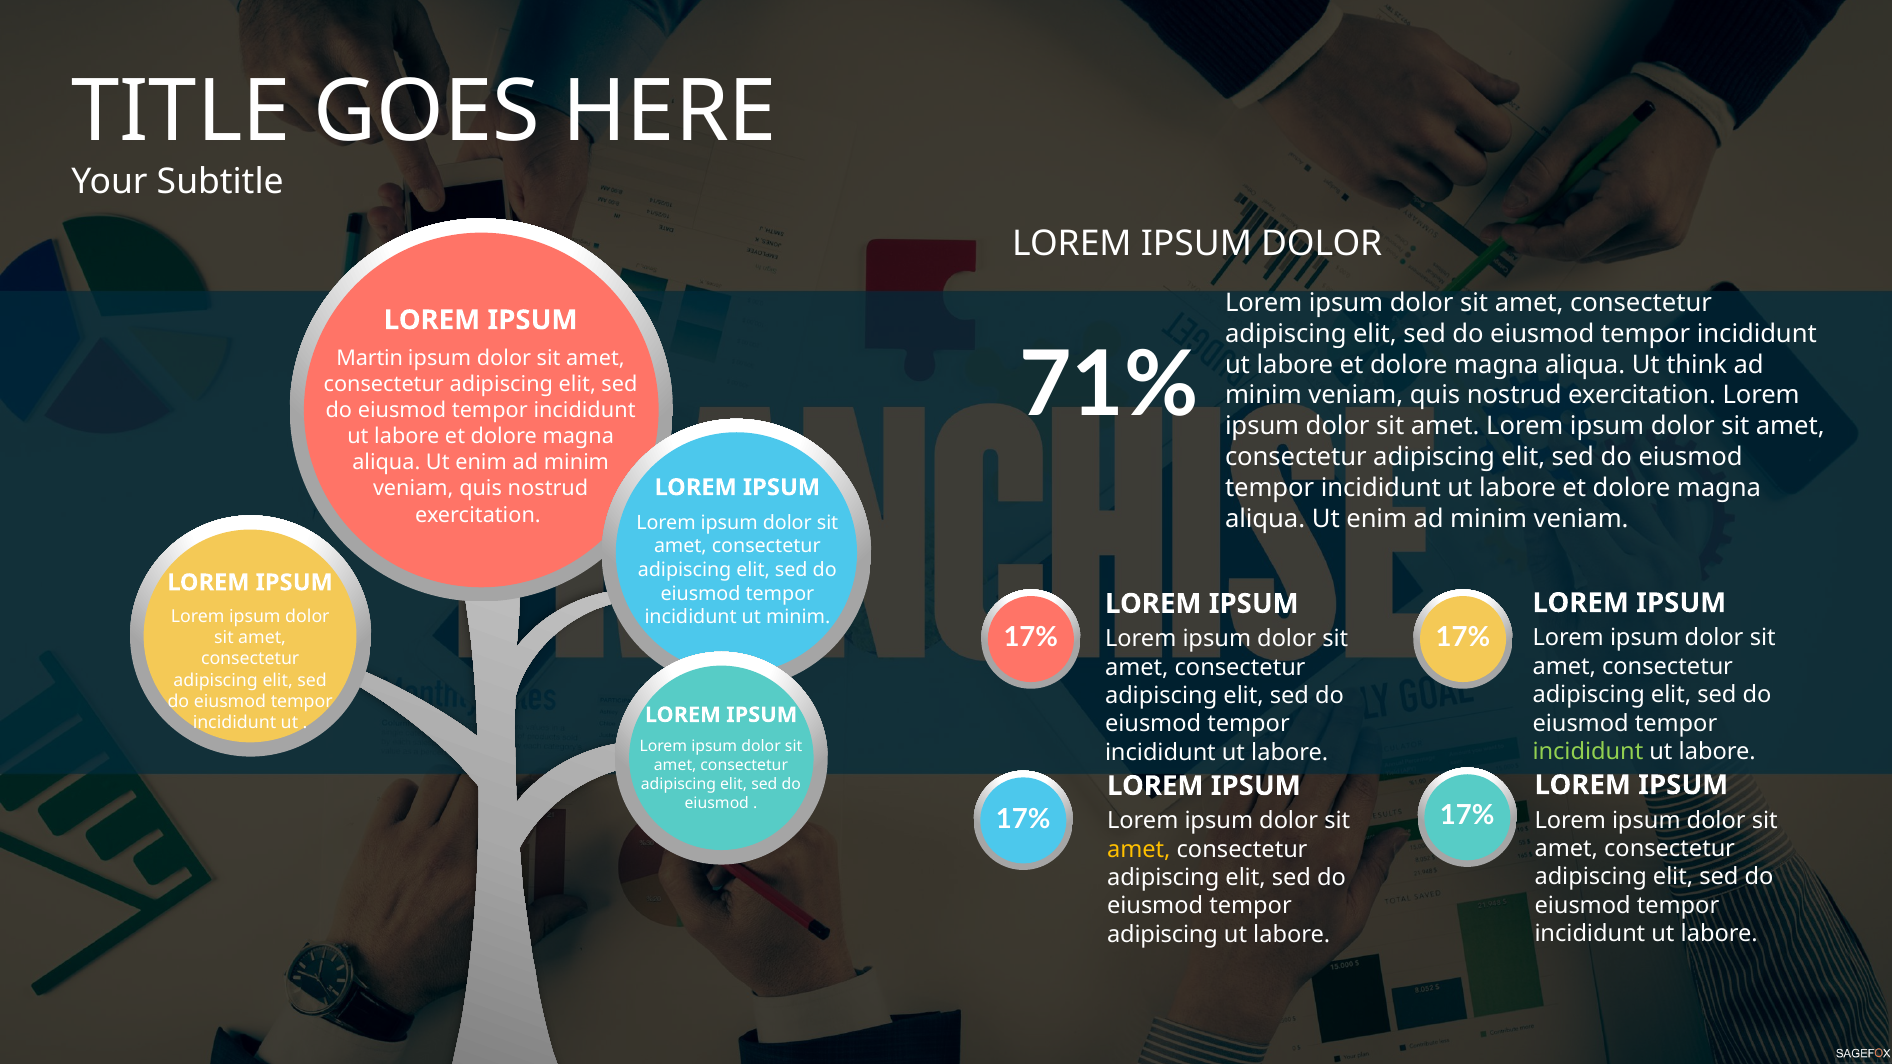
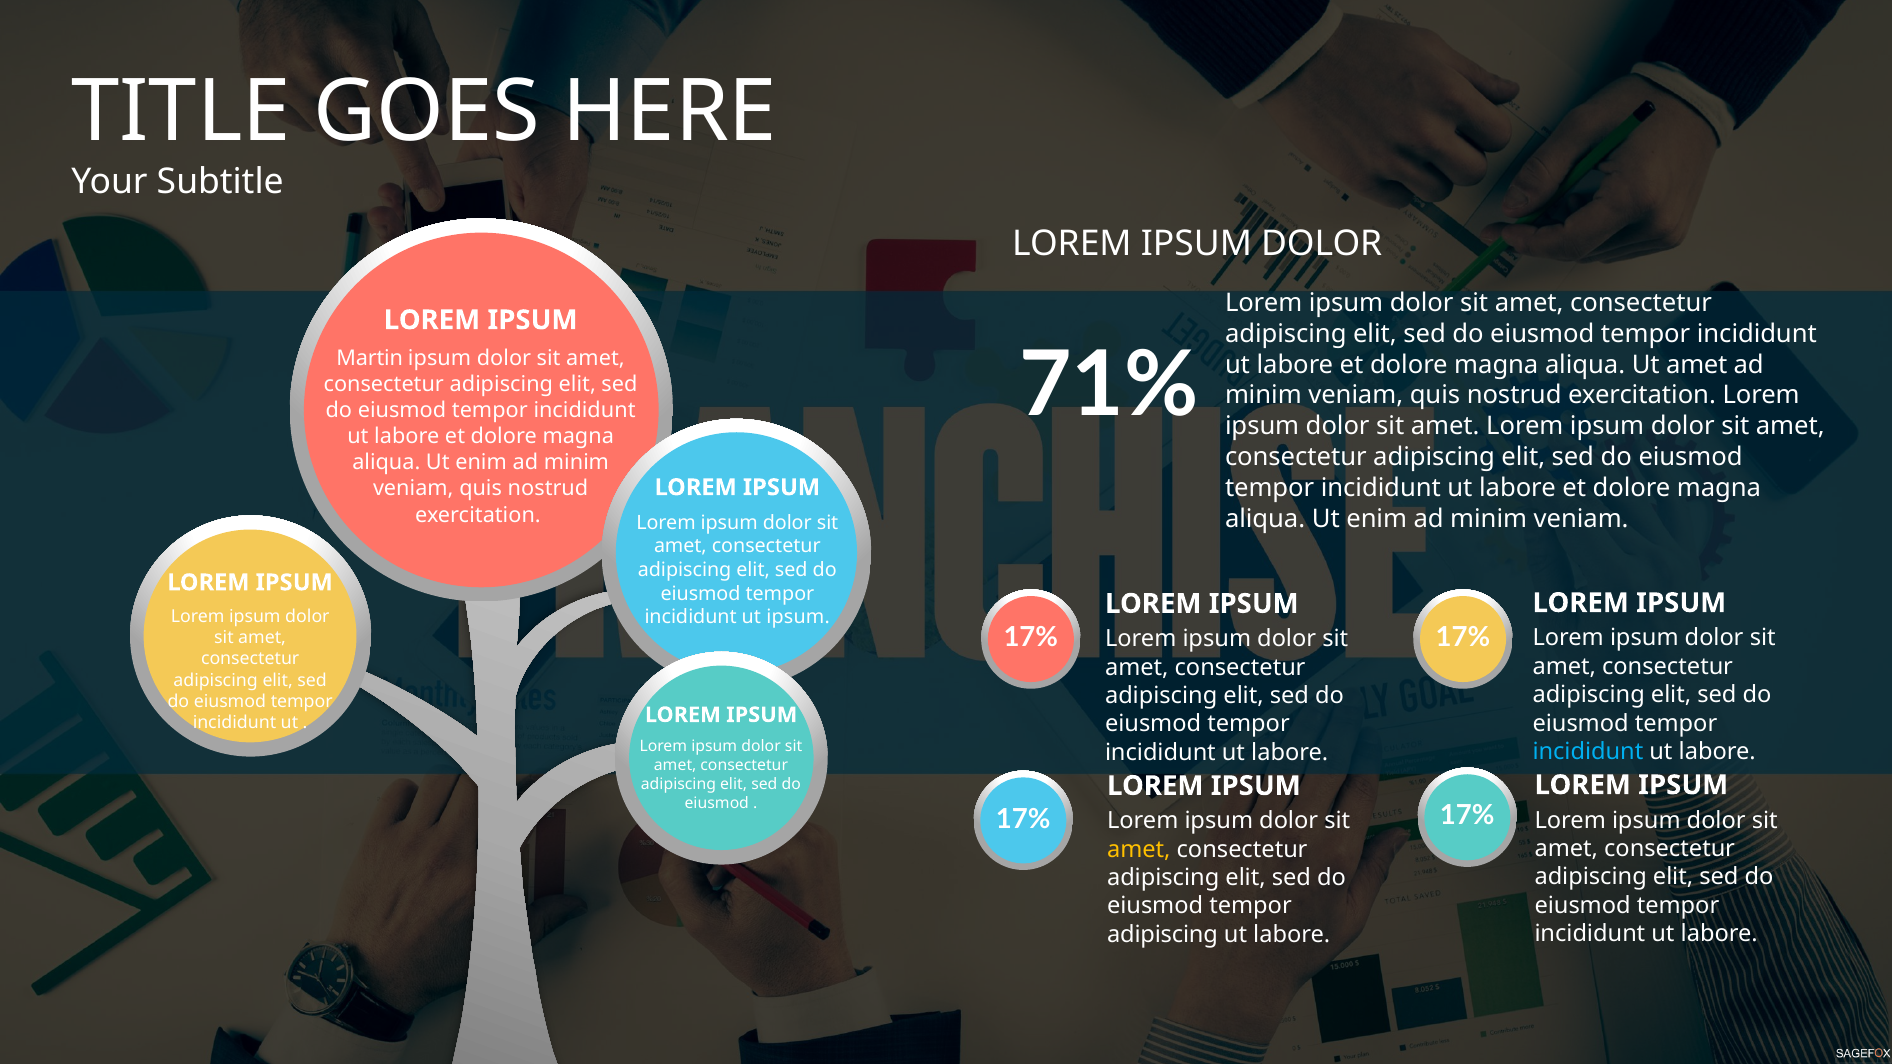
Ut think: think -> amet
ut minim: minim -> ipsum
incididunt at (1588, 752) colour: light green -> light blue
